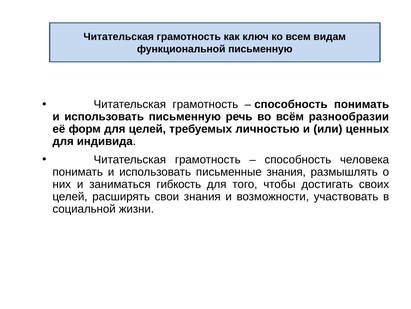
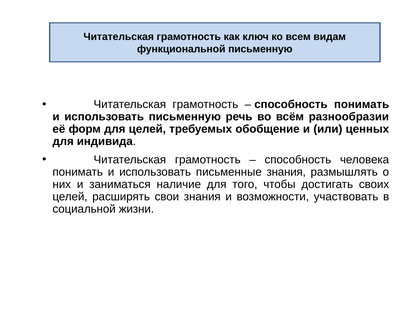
личностью: личностью -> обобщение
гибкость: гибкость -> наличие
